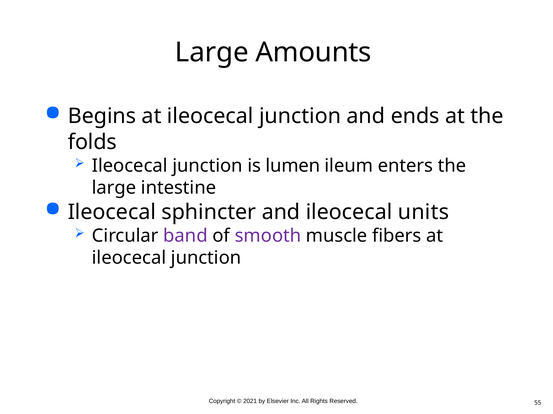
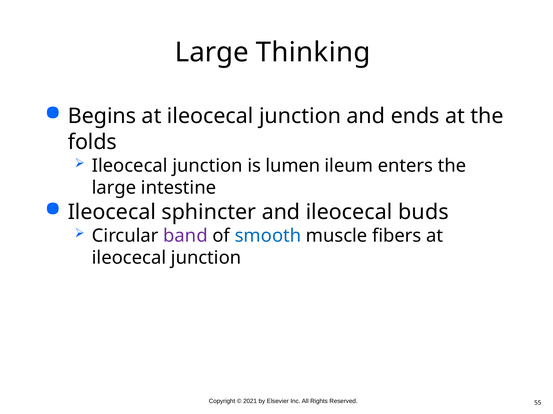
Amounts: Amounts -> Thinking
units: units -> buds
smooth colour: purple -> blue
